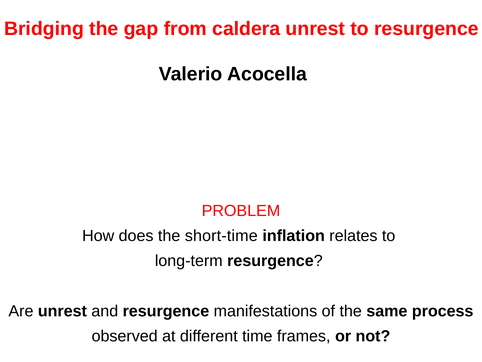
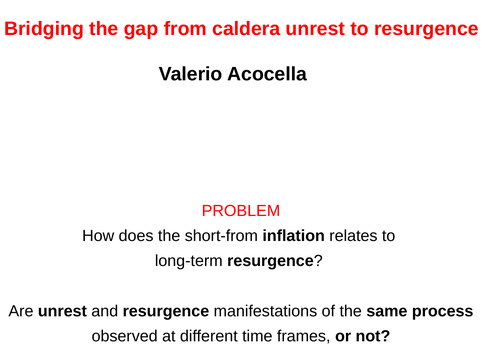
short-time: short-time -> short-from
